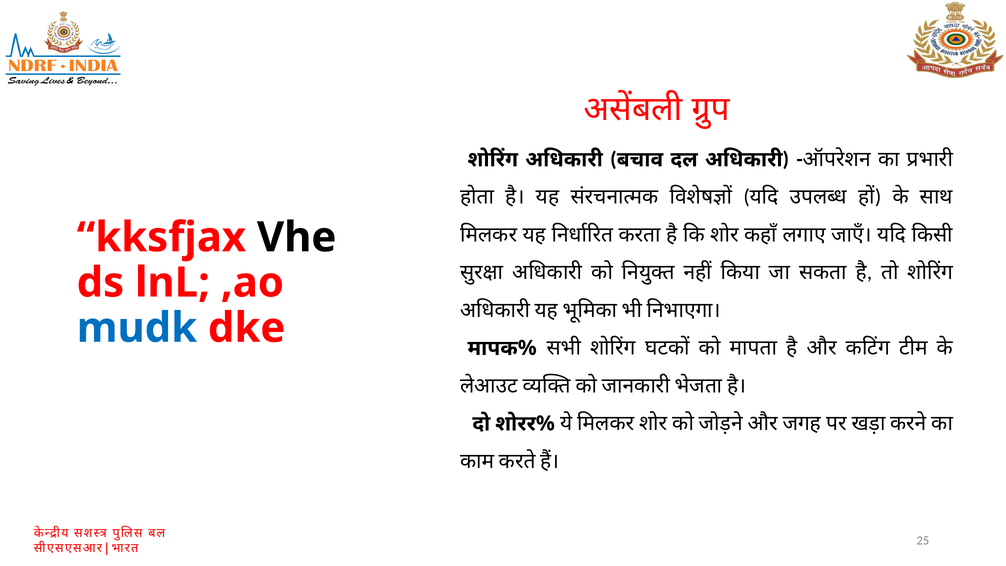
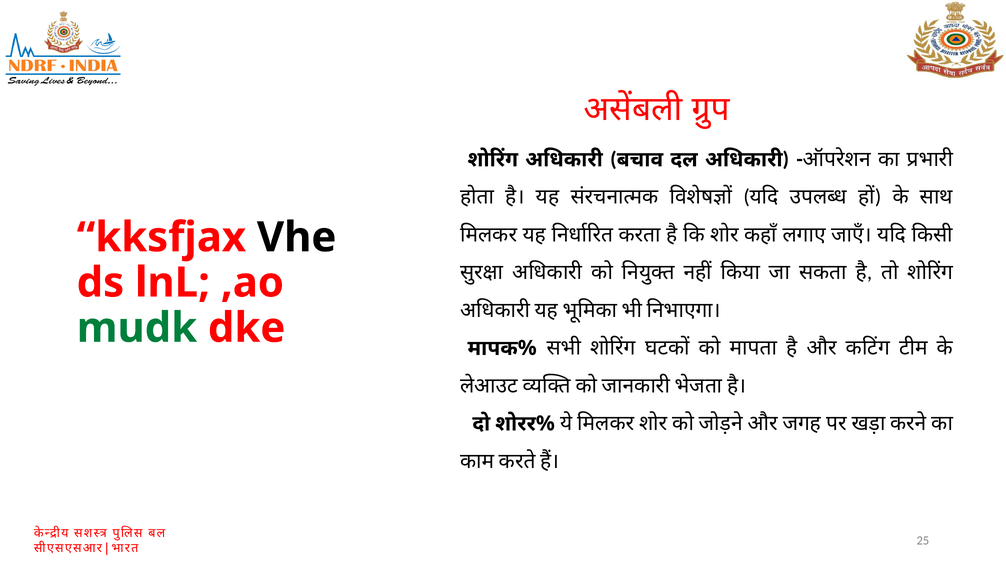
mudk colour: blue -> green
